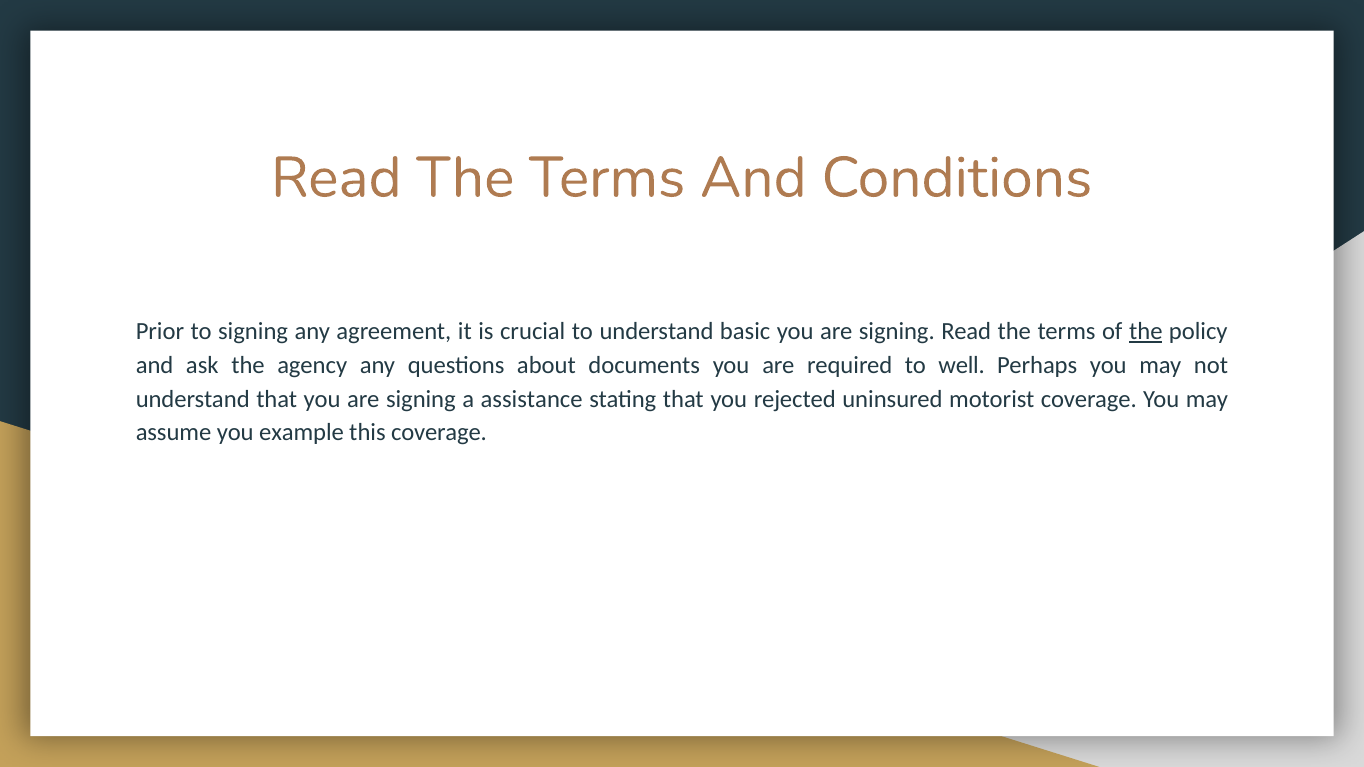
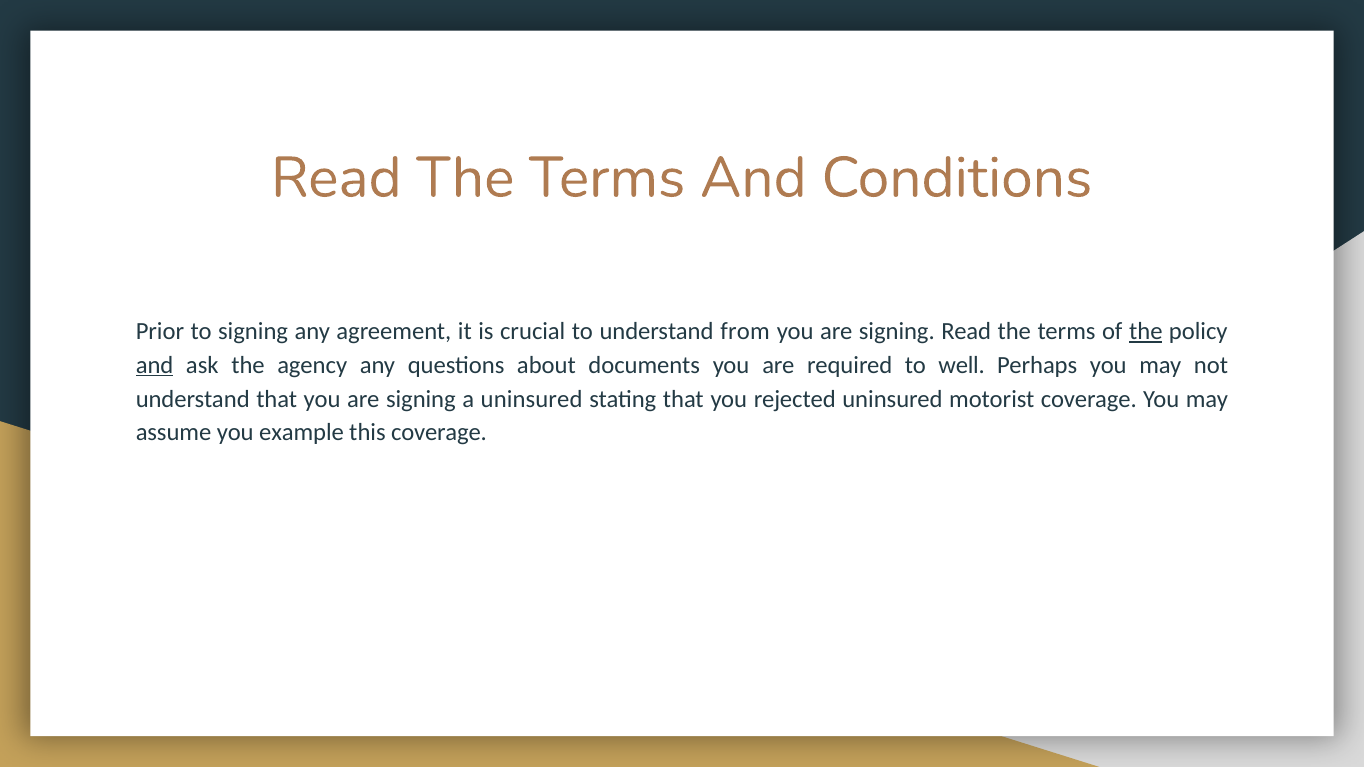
basic: basic -> from
and at (155, 365) underline: none -> present
a assistance: assistance -> uninsured
